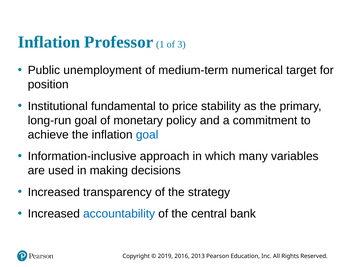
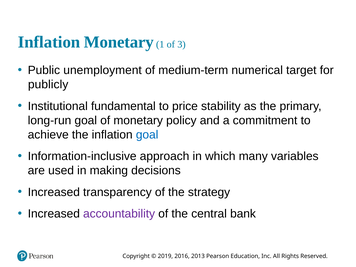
Inflation Professor: Professor -> Monetary
position: position -> publicly
accountability colour: blue -> purple
